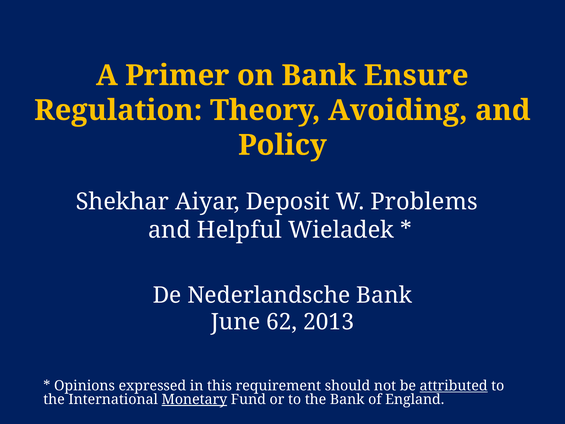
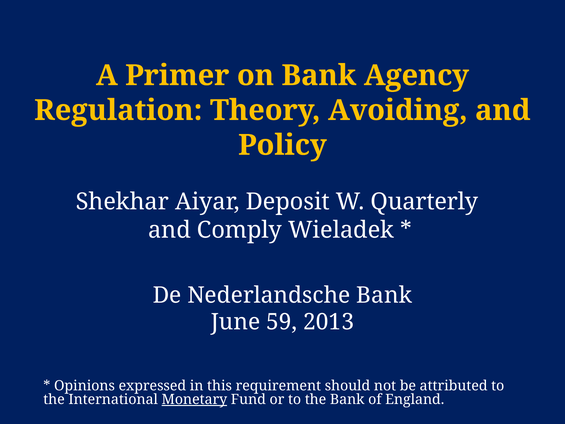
Ensure: Ensure -> Agency
Problems: Problems -> Quarterly
Helpful: Helpful -> Comply
62: 62 -> 59
attributed underline: present -> none
